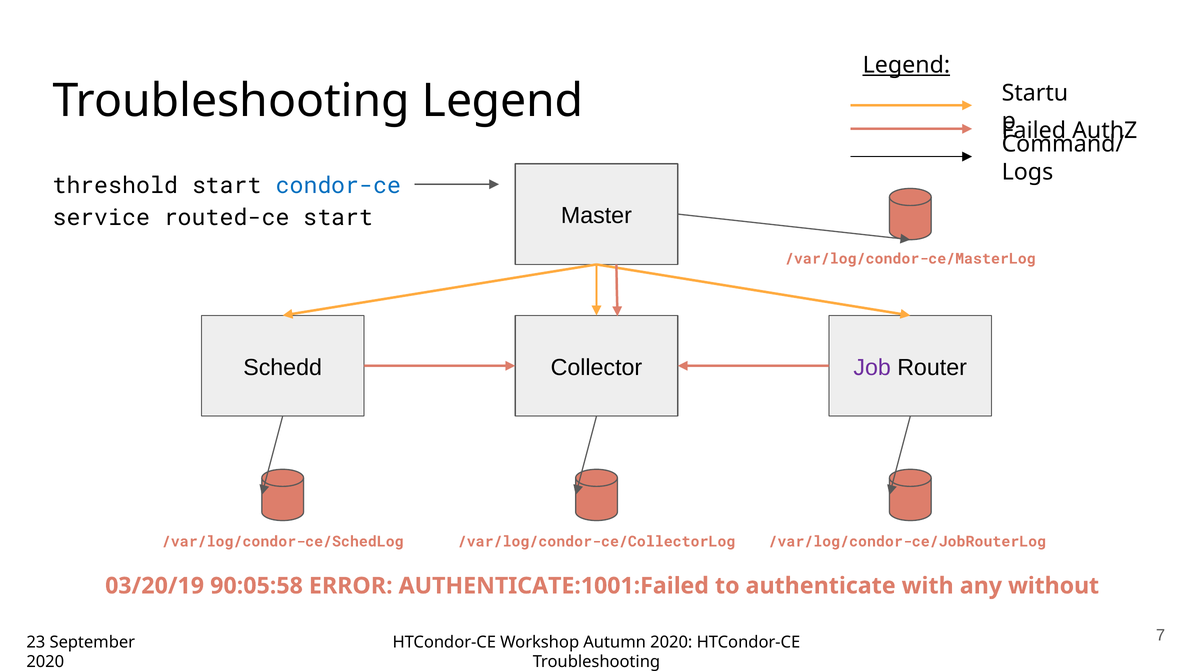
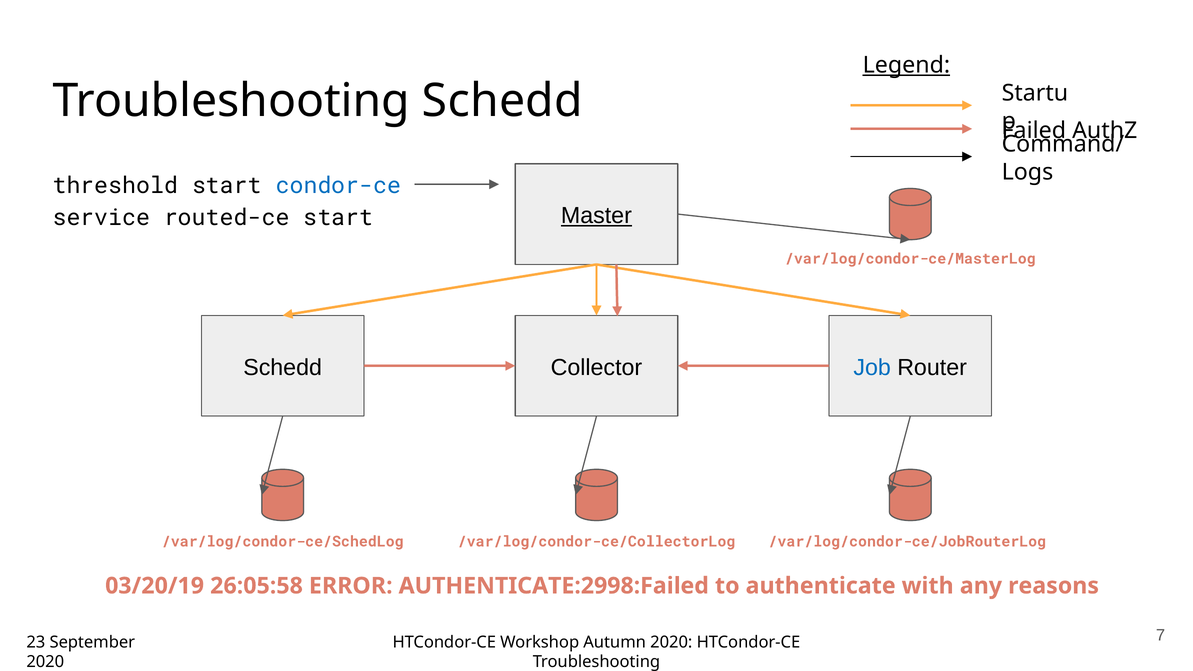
Troubleshooting Legend: Legend -> Schedd
Master underline: none -> present
Job colour: purple -> blue
90:05:58: 90:05:58 -> 26:05:58
AUTHENTICATE:1001:Failed: AUTHENTICATE:1001:Failed -> AUTHENTICATE:2998:Failed
without: without -> reasons
